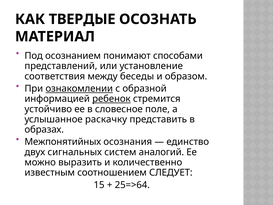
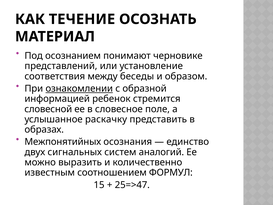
ТВЕРДЫЕ: ТВЕРДЫЕ -> ТЕЧЕНИЕ
способами: способами -> черновике
ребенок underline: present -> none
устойчиво: устойчиво -> словесной
СЛЕДУЕТ: СЛЕДУЕТ -> ФОРМУЛ
25=>64: 25=>64 -> 25=>47
